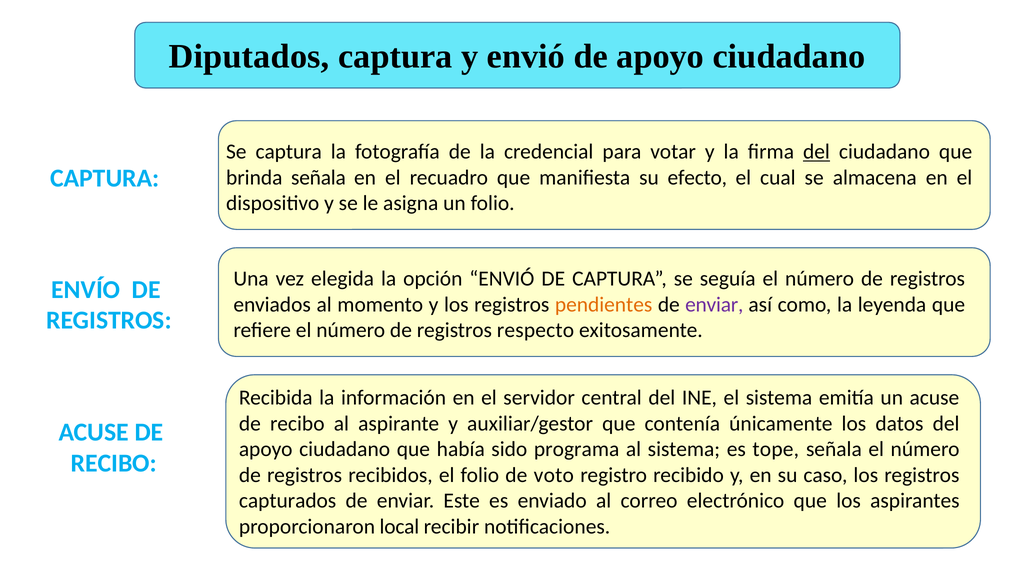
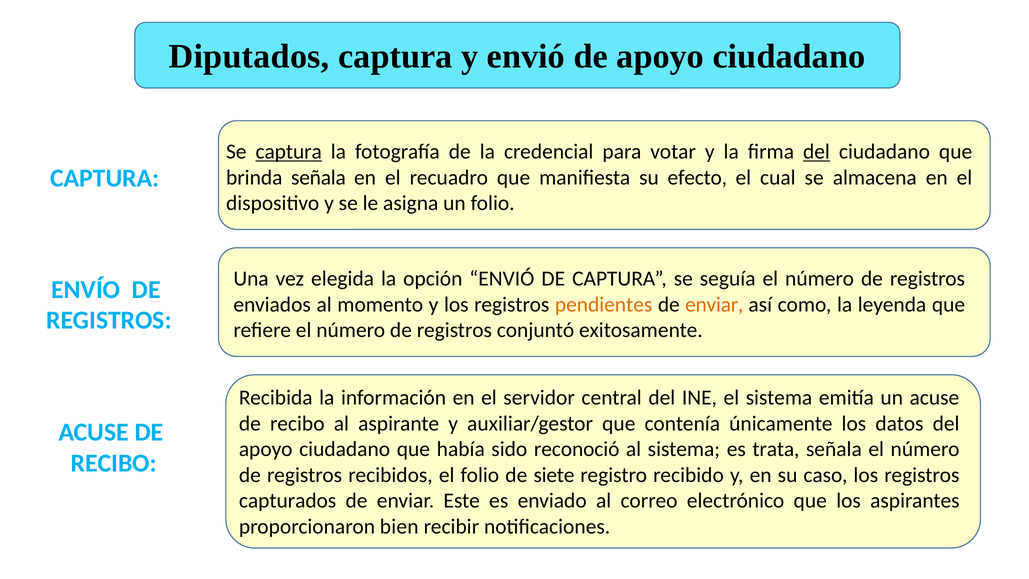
captura at (289, 152) underline: none -> present
enviar at (714, 305) colour: purple -> orange
respecto: respecto -> conjuntó
programa: programa -> reconoció
tope: tope -> trata
voto: voto -> siete
local: local -> bien
